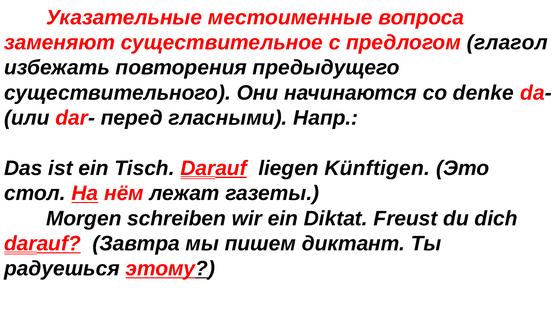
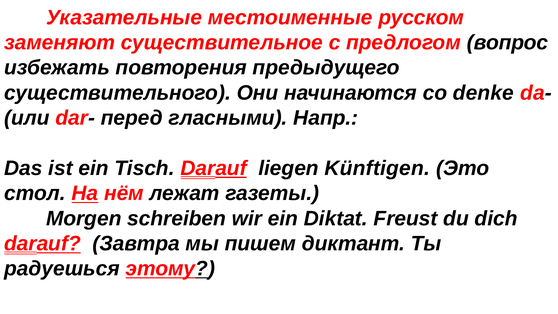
вопроса: вопроса -> русском
глагол: глагол -> вопрос
